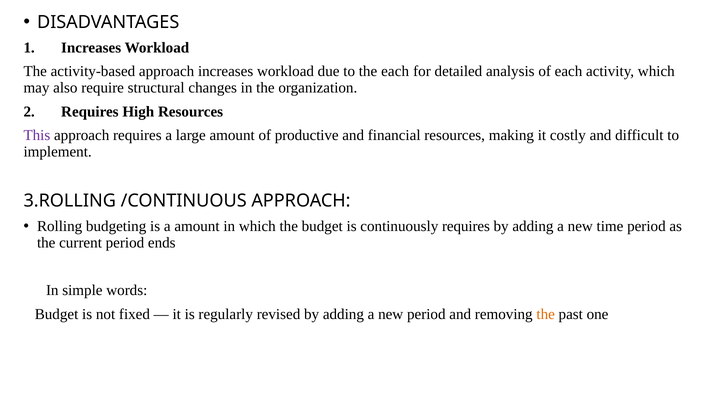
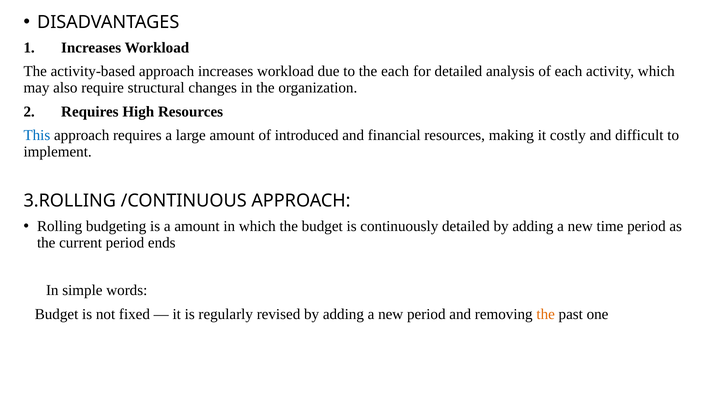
This colour: purple -> blue
productive: productive -> introduced
continuously requires: requires -> detailed
